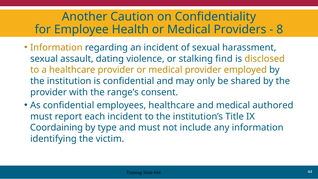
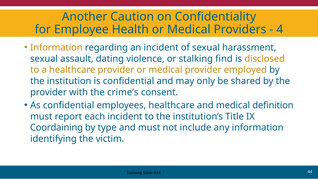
8: 8 -> 4
range’s: range’s -> crime’s
authored: authored -> definition
